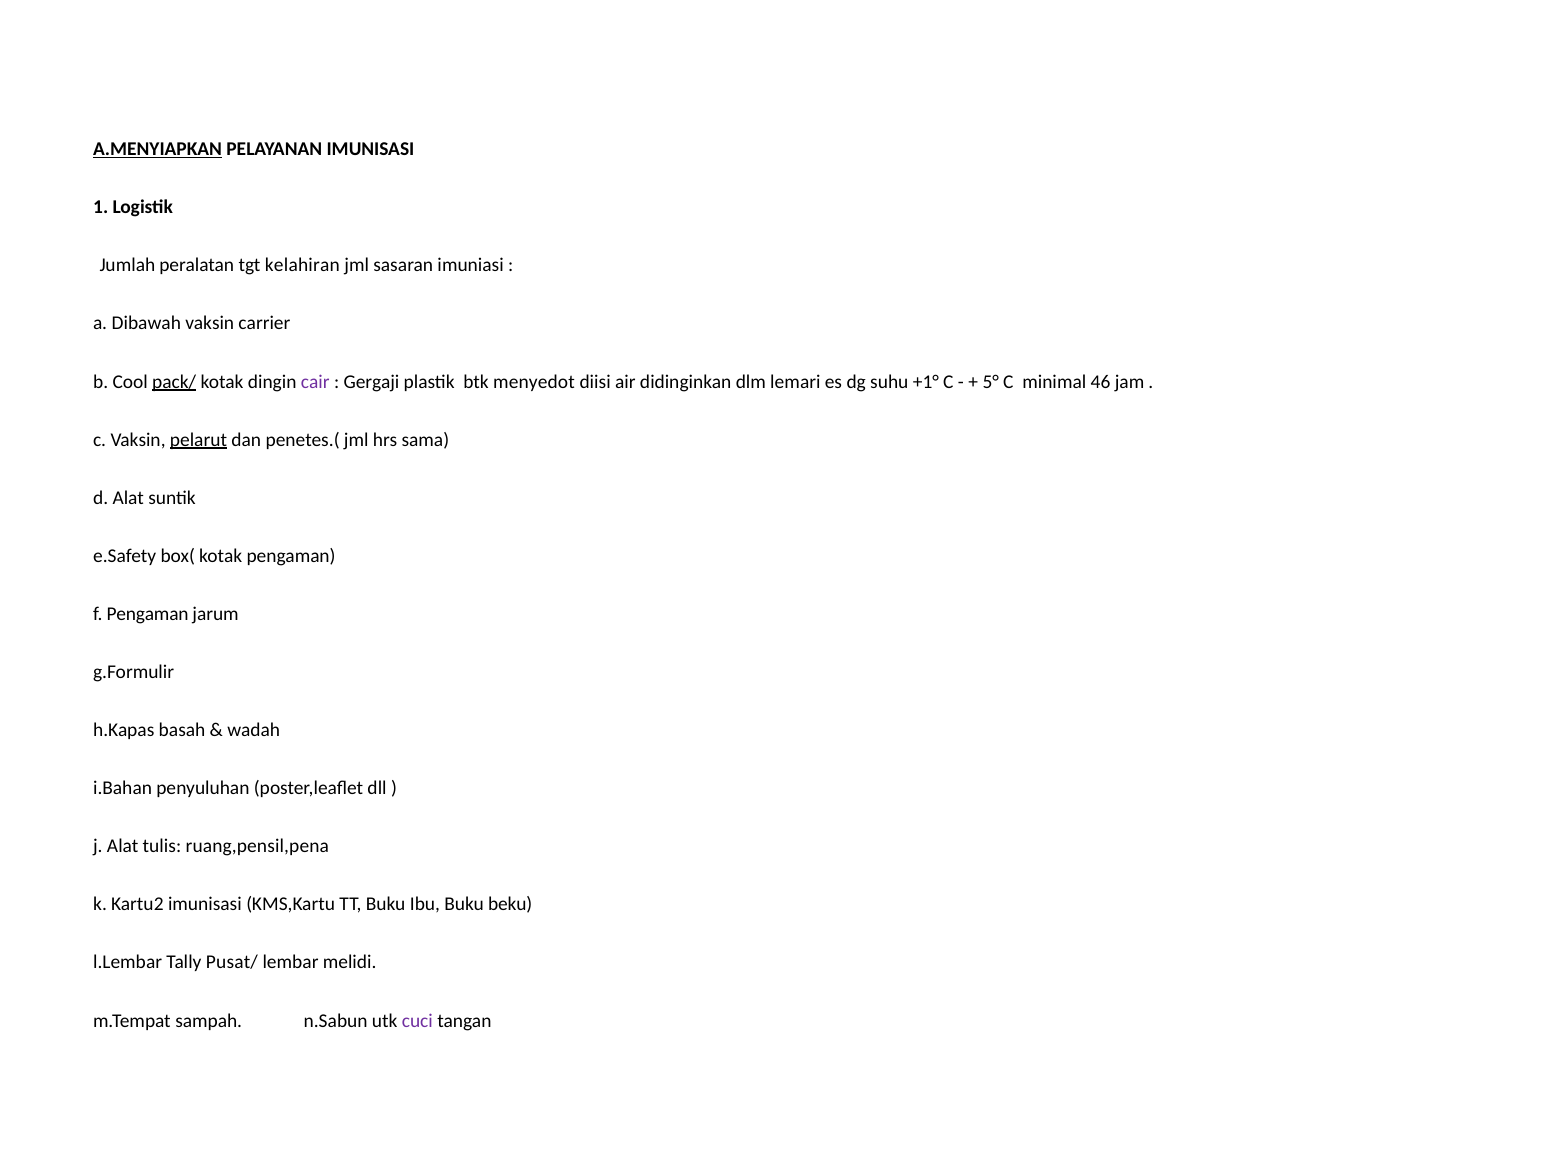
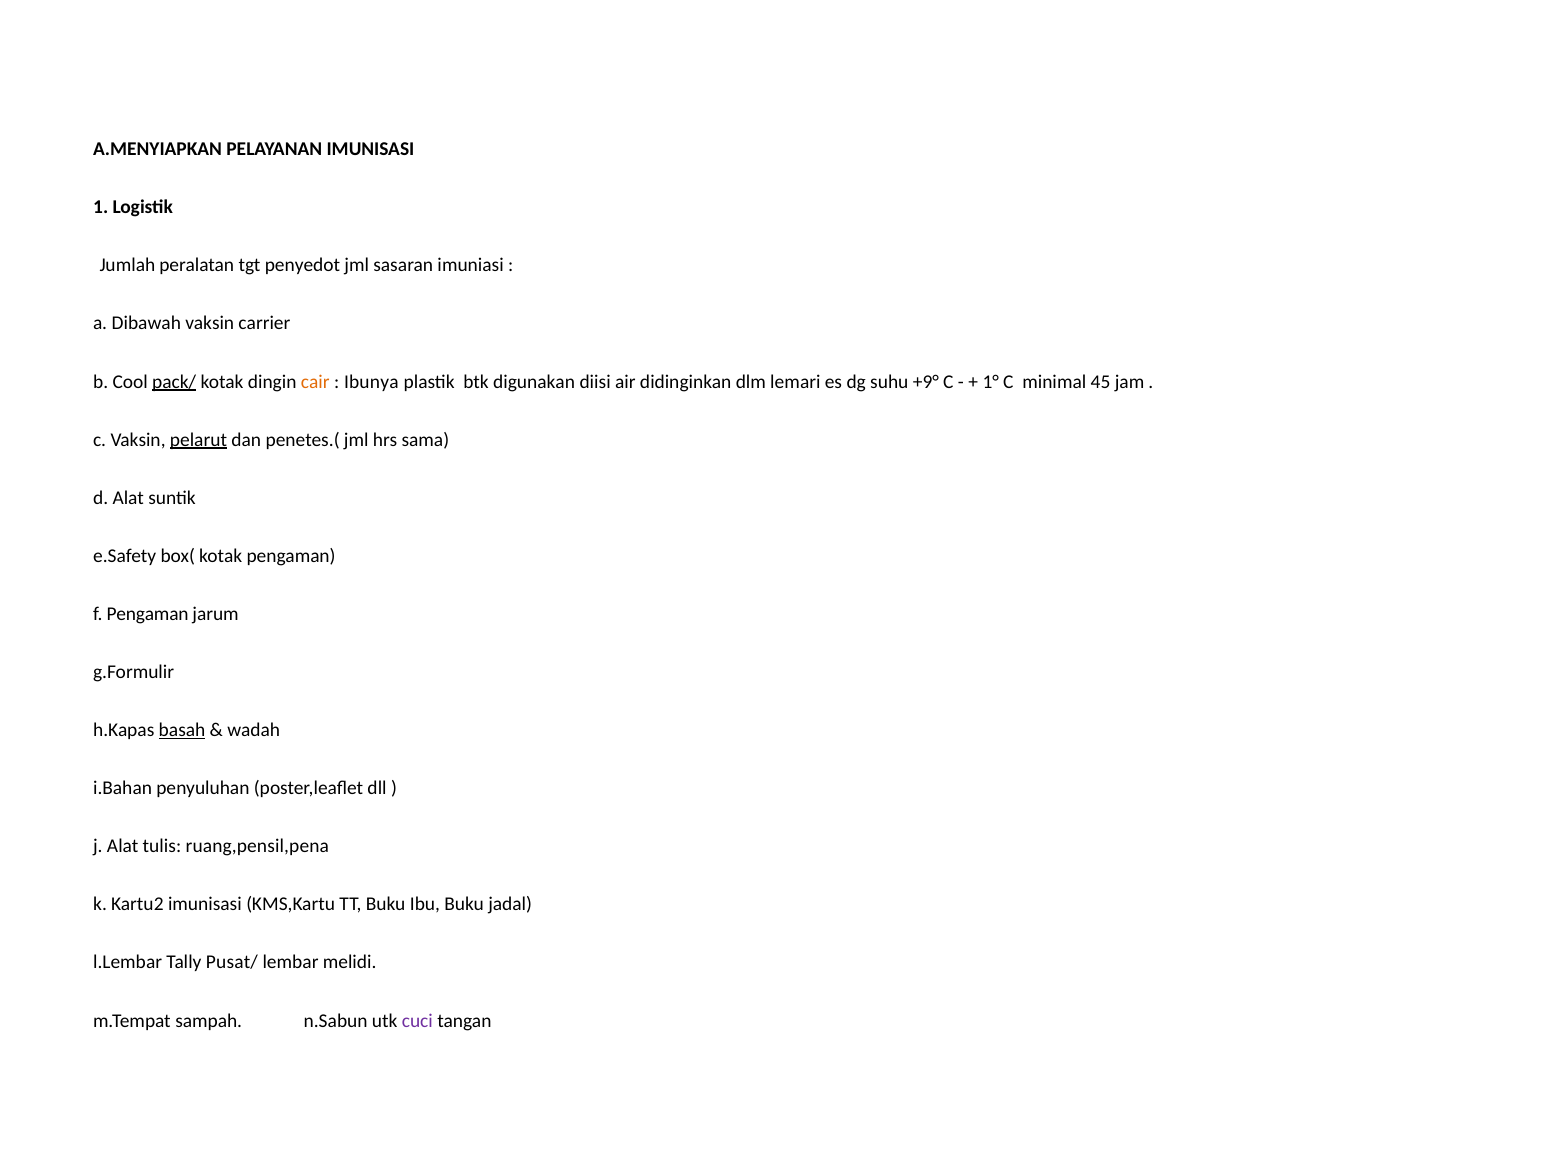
A.MENYIAPKAN underline: present -> none
kelahiran: kelahiran -> penyedot
cair colour: purple -> orange
Gergaji: Gergaji -> Ibunya
menyedot: menyedot -> digunakan
+1°: +1° -> +9°
5°: 5° -> 1°
46: 46 -> 45
basah underline: none -> present
beku: beku -> jadal
